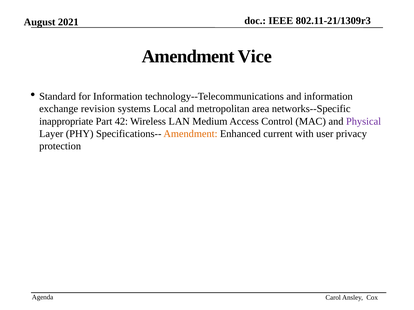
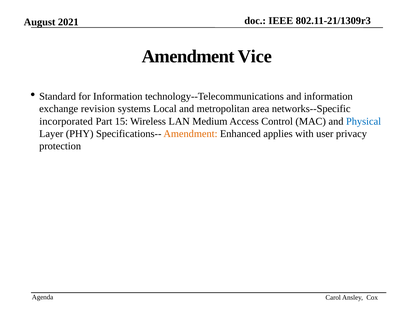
inappropriate: inappropriate -> incorporated
42: 42 -> 15
Physical colour: purple -> blue
current: current -> applies
